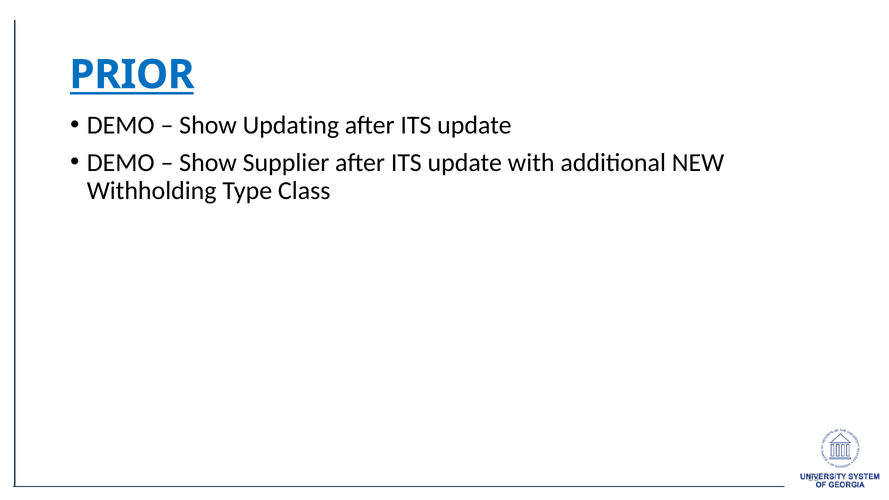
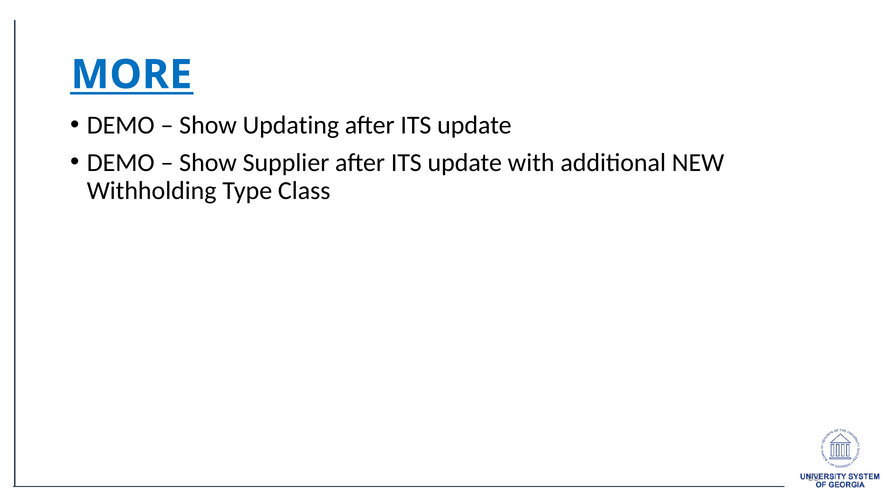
PRIOR: PRIOR -> MORE
